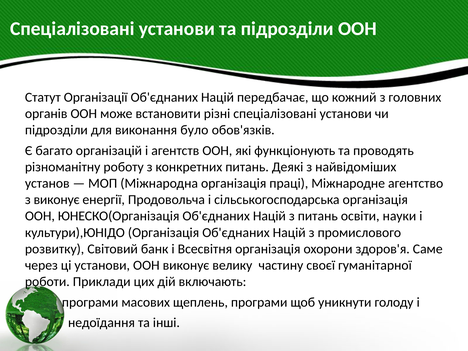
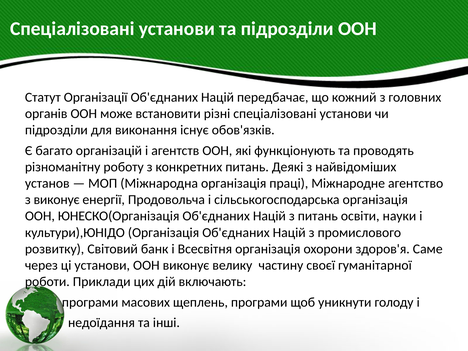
було: було -> існує
